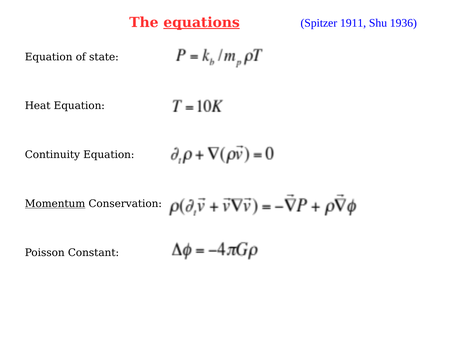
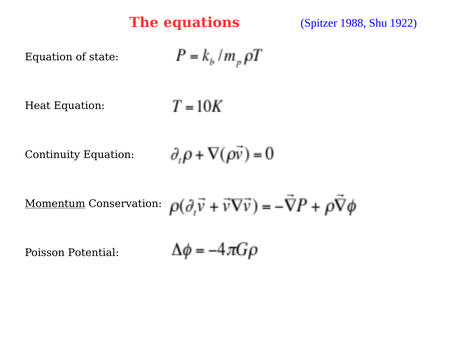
equations underline: present -> none
1911: 1911 -> 1988
1936: 1936 -> 1922
Constant: Constant -> Potential
